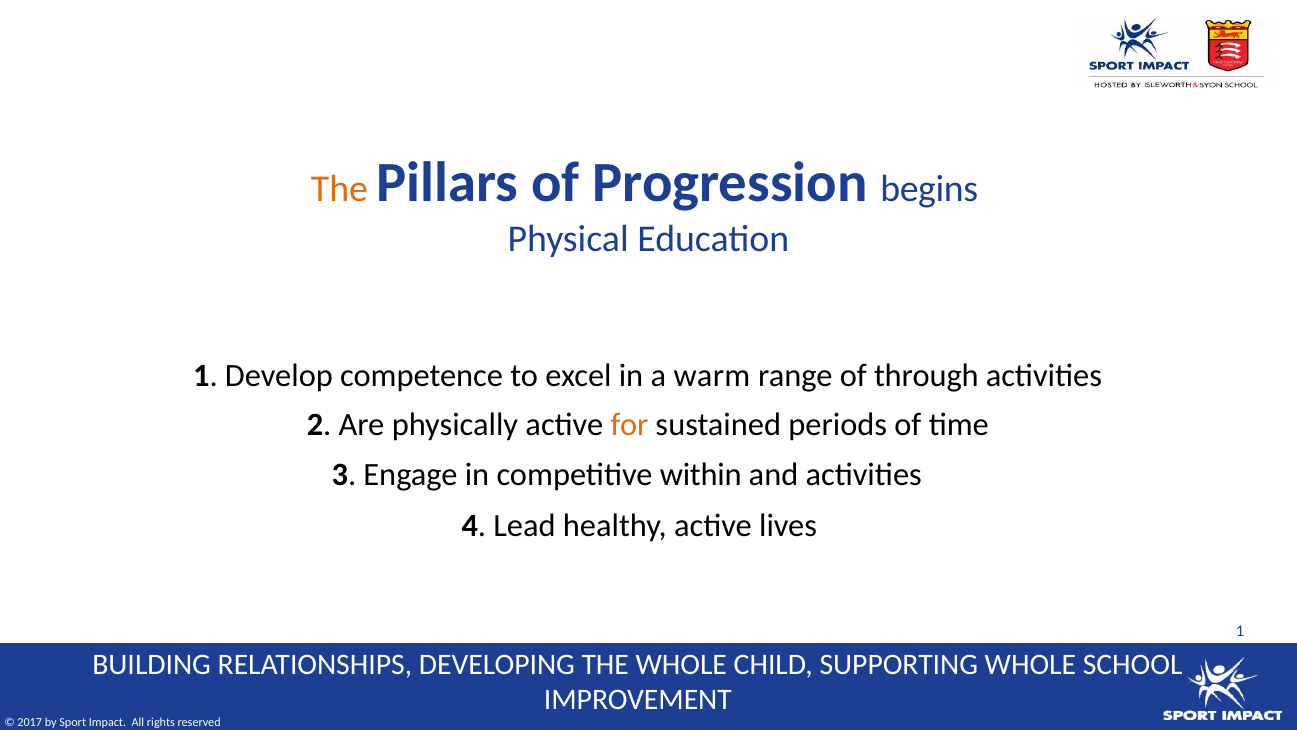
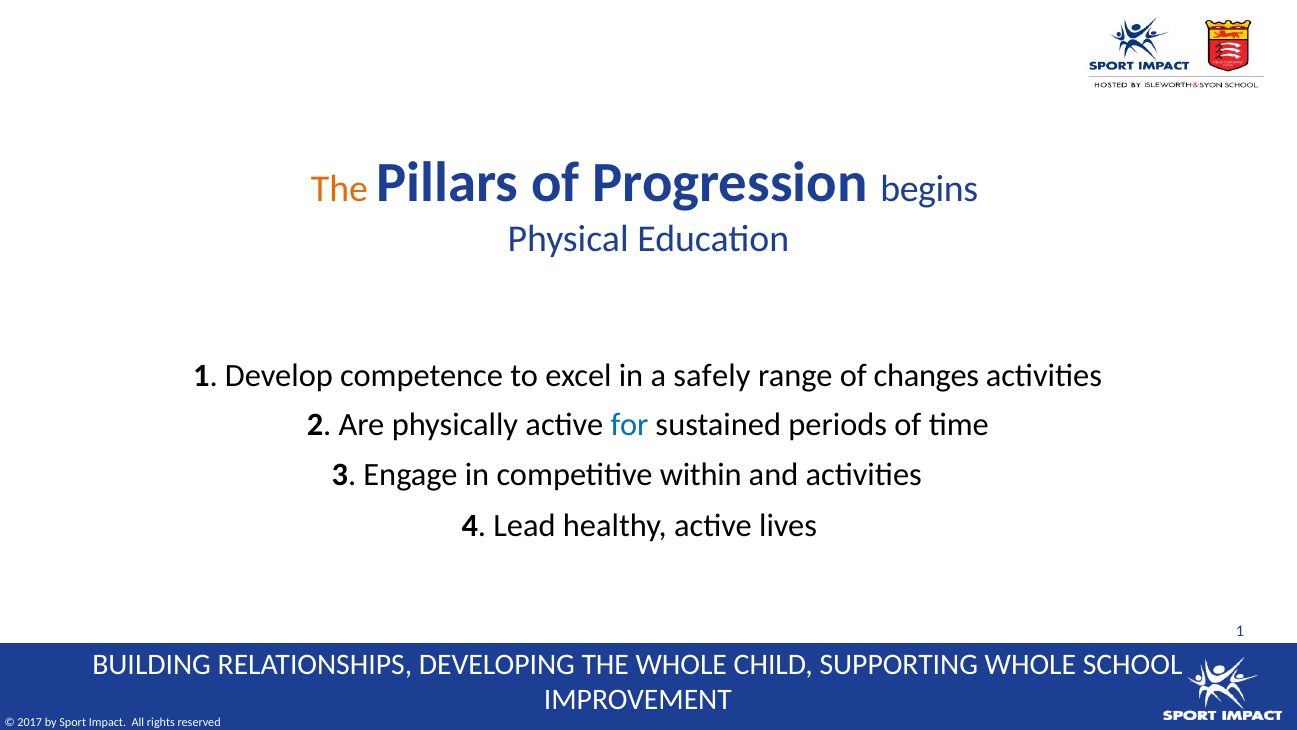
warm: warm -> safely
through: through -> changes
for colour: orange -> blue
